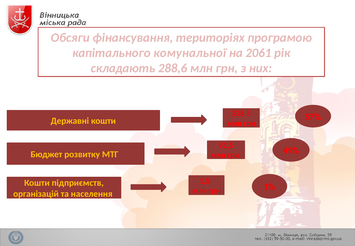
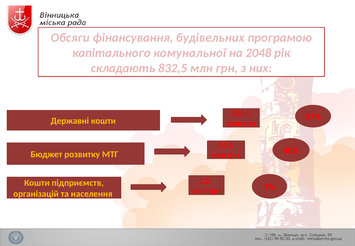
територіях: територіях -> будівельних
2061: 2061 -> 2048
288,6: 288,6 -> 832,5
49%: 49% -> 40%
